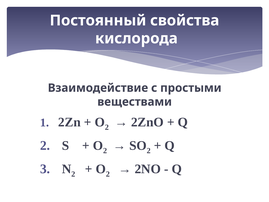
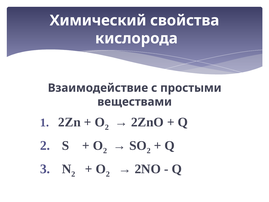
Постоянный: Постоянный -> Химический
